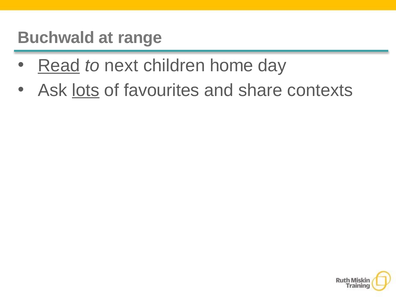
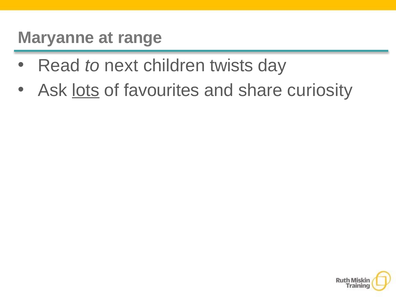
Buchwald: Buchwald -> Maryanne
Read underline: present -> none
home: home -> twists
contexts: contexts -> curiosity
